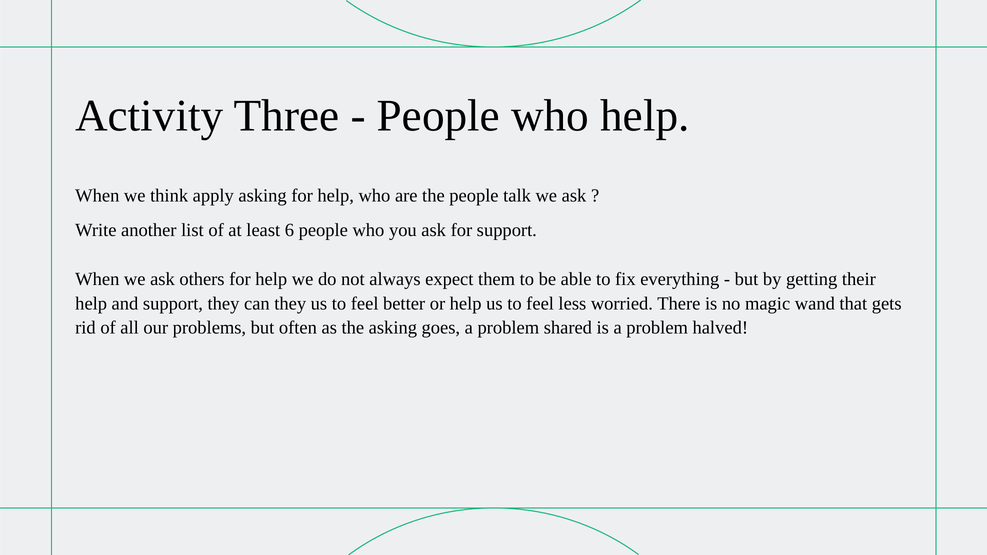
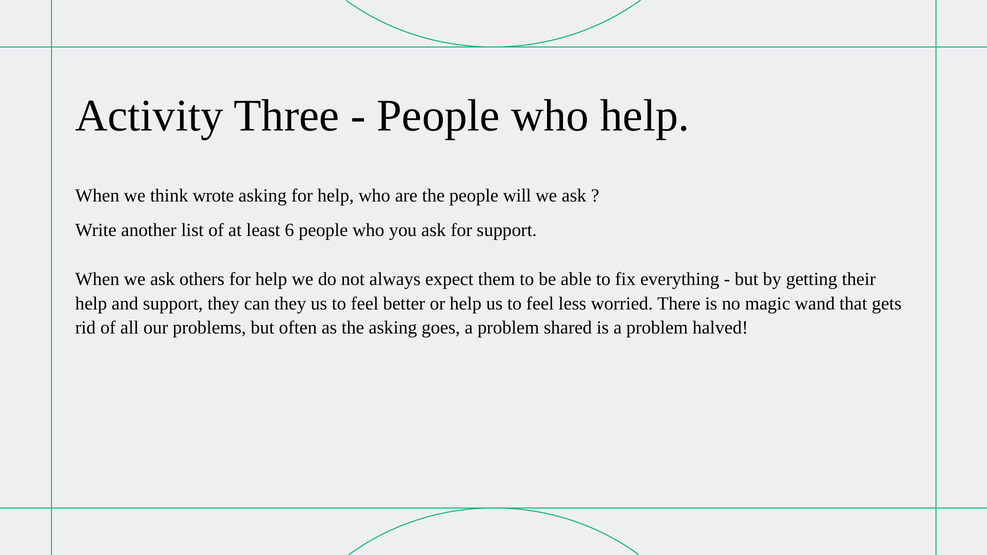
apply: apply -> wrote
talk: talk -> will
